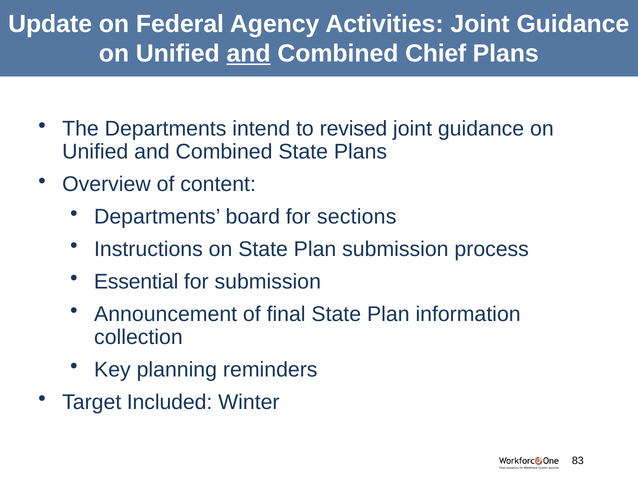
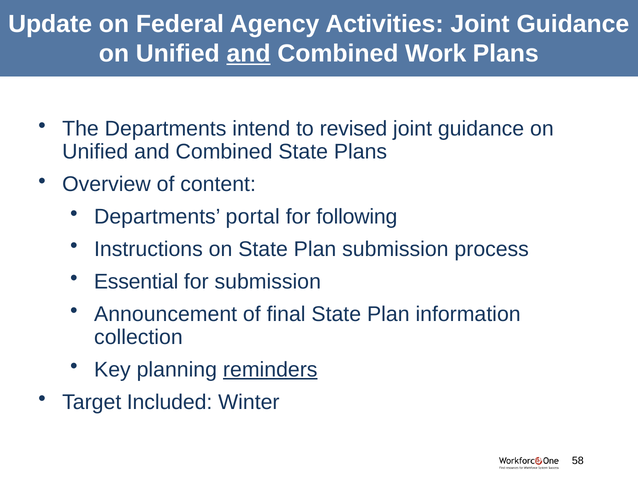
Chief: Chief -> Work
board: board -> portal
sections: sections -> following
reminders underline: none -> present
83: 83 -> 58
